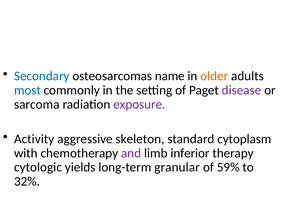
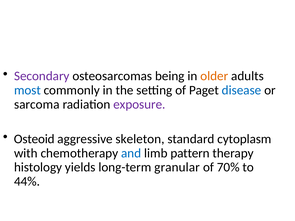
Secondary colour: blue -> purple
name: name -> being
disease colour: purple -> blue
Activity: Activity -> Osteoid
and colour: purple -> blue
inferior: inferior -> pattern
cytologic: cytologic -> histology
59%: 59% -> 70%
32%: 32% -> 44%
